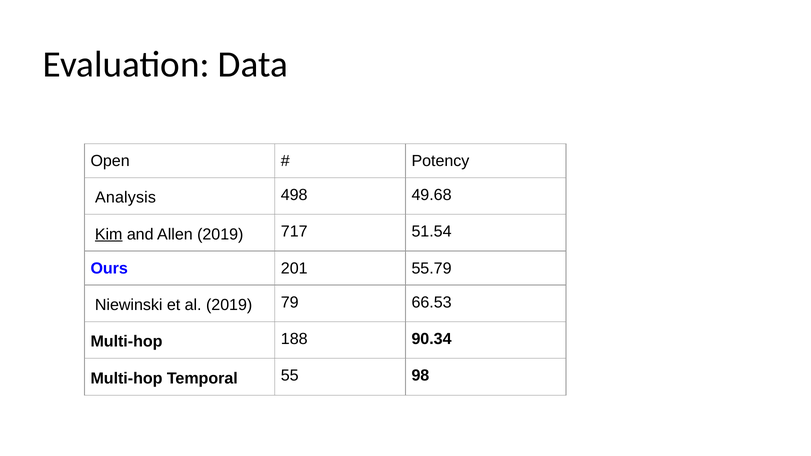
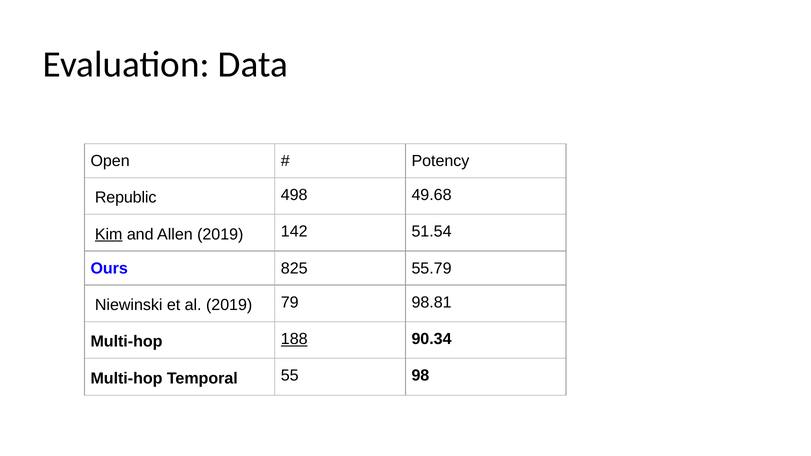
Analysis: Analysis -> Republic
717: 717 -> 142
201: 201 -> 825
66.53: 66.53 -> 98.81
188 underline: none -> present
